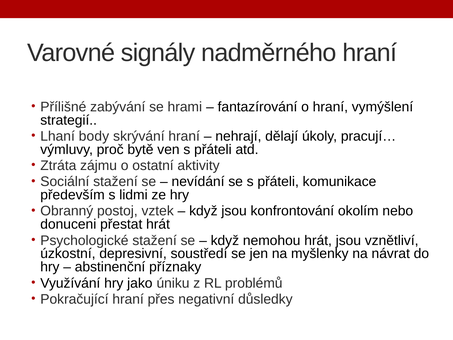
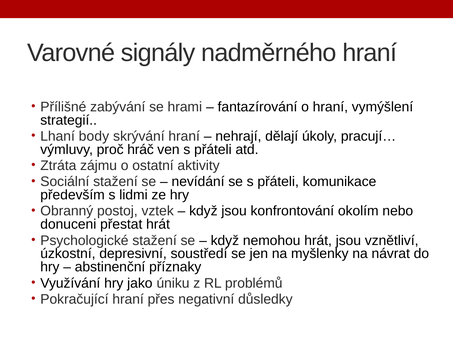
bytě: bytě -> hráč
